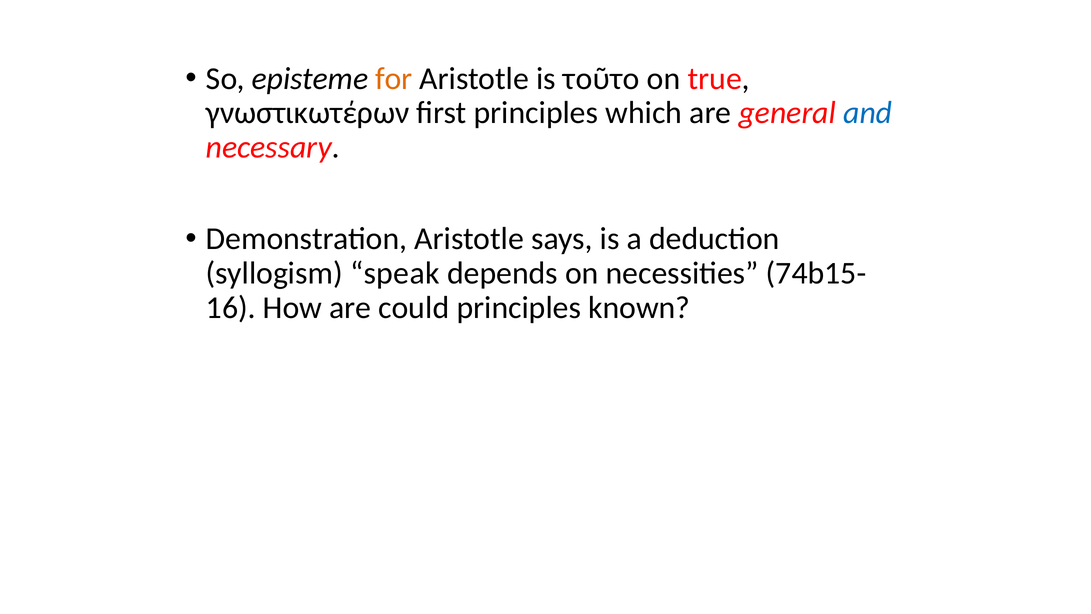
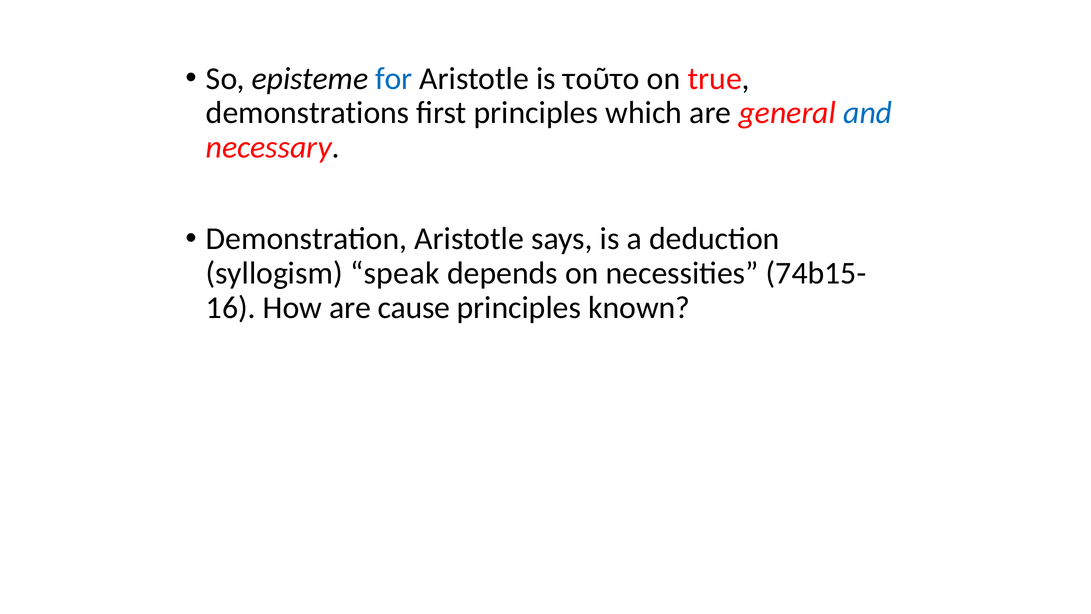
for colour: orange -> blue
γνωστικωτέρων: γνωστικωτέρων -> demonstrations
could: could -> cause
